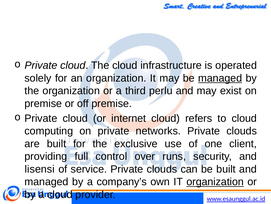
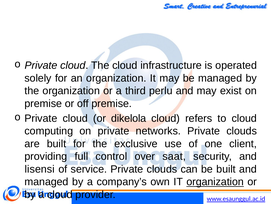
managed at (220, 78) underline: present -> none
internet: internet -> dikelola
runs: runs -> saat
